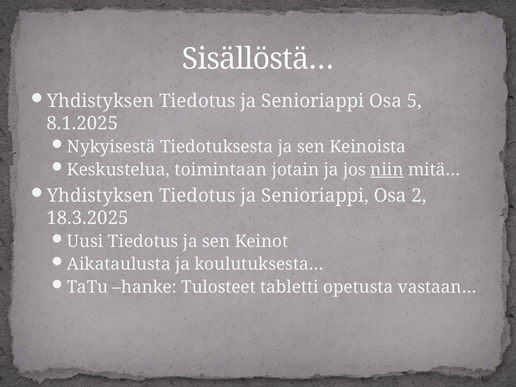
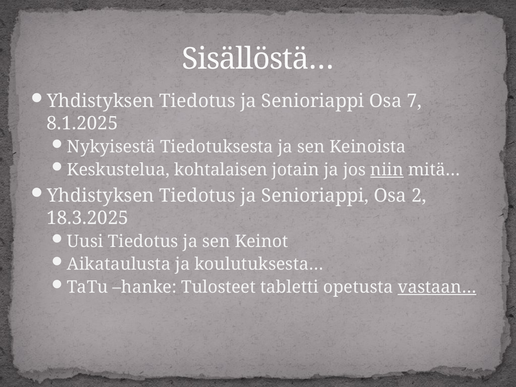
5: 5 -> 7
toimintaan: toimintaan -> kohtalaisen
vastaan… underline: none -> present
